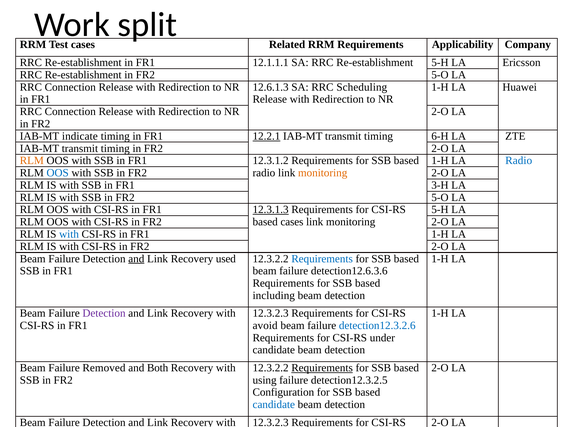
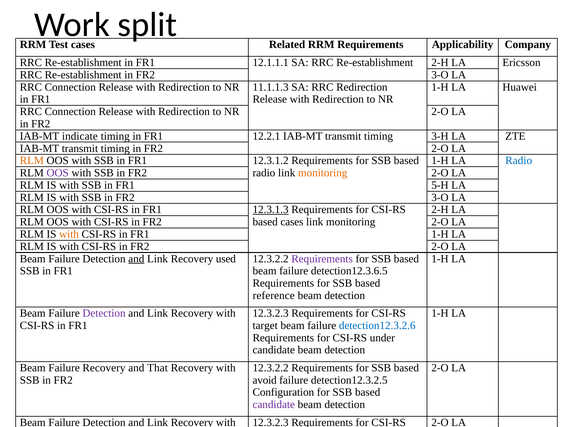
Re-establishment 5-H: 5-H -> 2-H
Re-establishment in FR2 5-O: 5-O -> 3-O
12.6.1.3: 12.6.1.3 -> 11.1.1.3
RRC Scheduling: Scheduling -> Redirection
12.2.1 underline: present -> none
6-H: 6-H -> 3-H
OOS at (58, 173) colour: blue -> purple
3-H: 3-H -> 5-H
SSB in FR2 5-O: 5-O -> 3-O
5-H at (440, 210): 5-H -> 2-H
with at (69, 234) colour: blue -> orange
Requirements at (322, 259) colour: blue -> purple
detection12.6.3.6: detection12.6.3.6 -> detection12.3.6.5
including: including -> reference
avoid: avoid -> target
Failure Removed: Removed -> Recovery
Both: Both -> That
Requirements at (322, 368) underline: present -> none
using: using -> avoid
candidate at (274, 404) colour: blue -> purple
